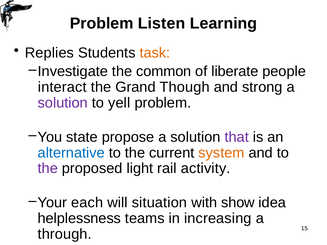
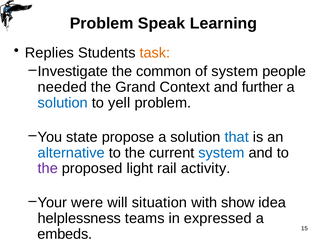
Listen: Listen -> Speak
of liberate: liberate -> system
interact: interact -> needed
Though: Though -> Context
strong: strong -> further
solution at (63, 103) colour: purple -> blue
that colour: purple -> blue
system at (221, 153) colour: orange -> blue
each: each -> were
increasing: increasing -> expressed
through: through -> embeds
